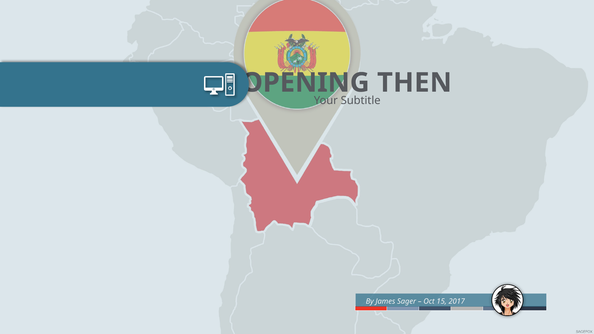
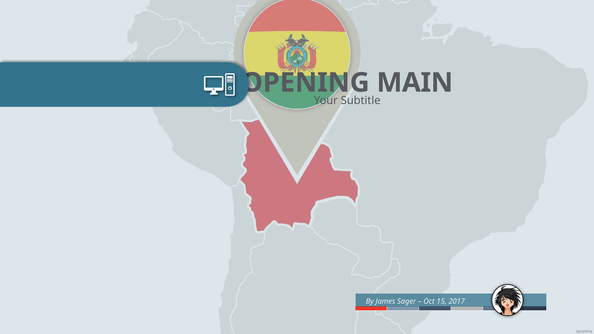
THEN: THEN -> MAIN
